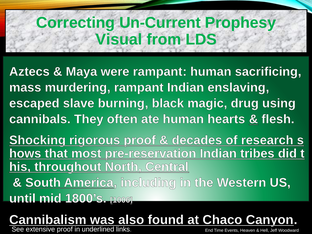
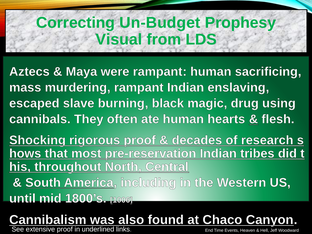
Un-Current: Un-Current -> Un-Budget
